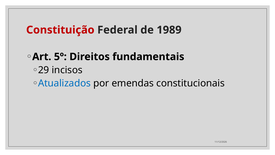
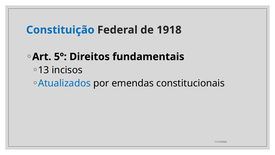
Constituição colour: red -> blue
1989: 1989 -> 1918
29: 29 -> 13
